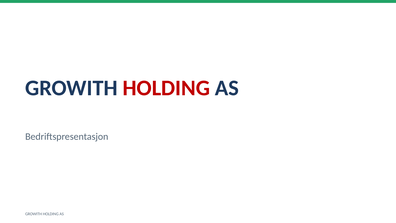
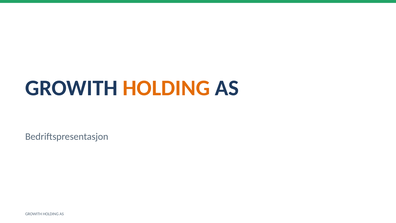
HOLDING at (166, 88) colour: red -> orange
